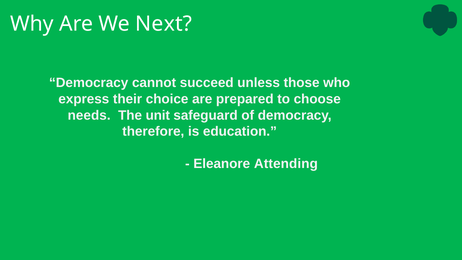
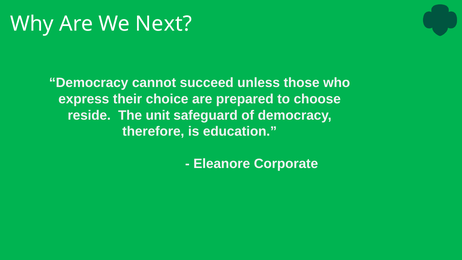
needs: needs -> reside
Attending: Attending -> Corporate
